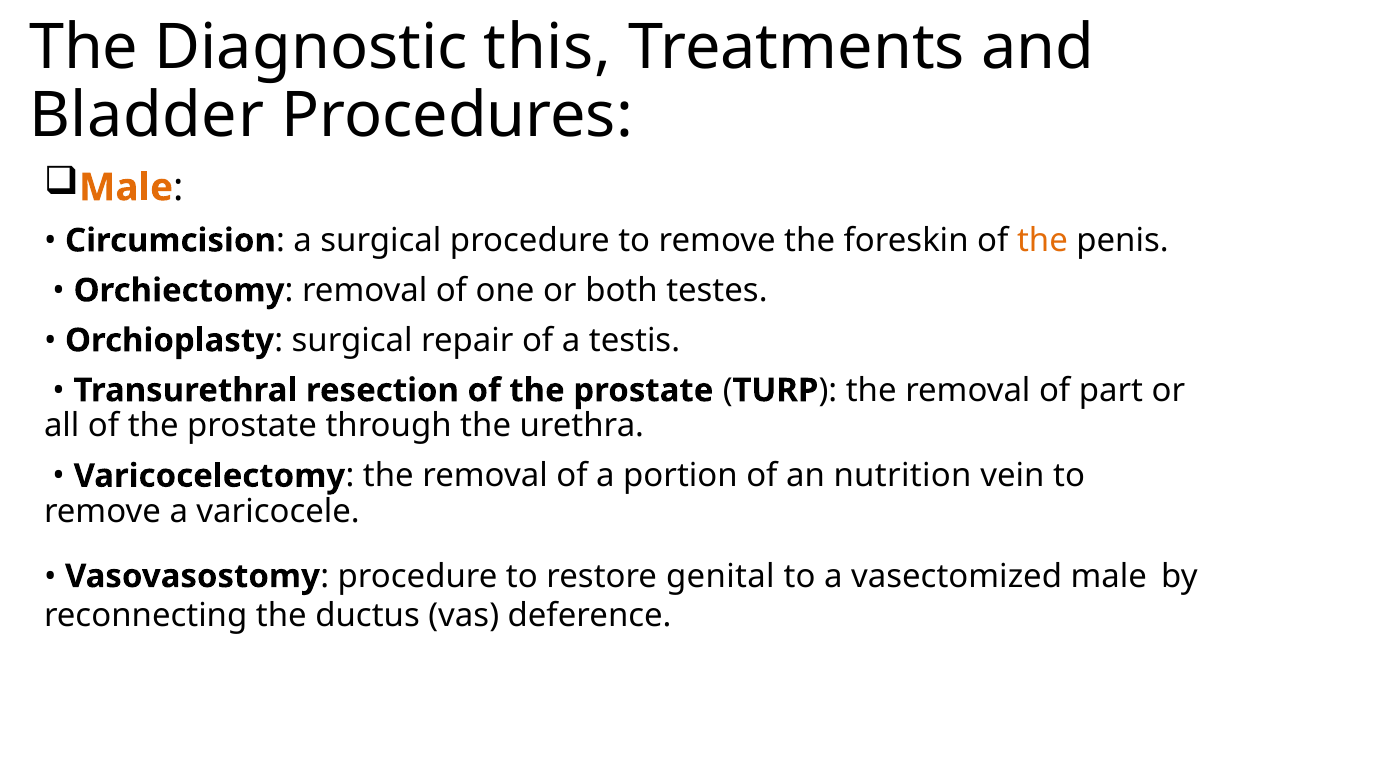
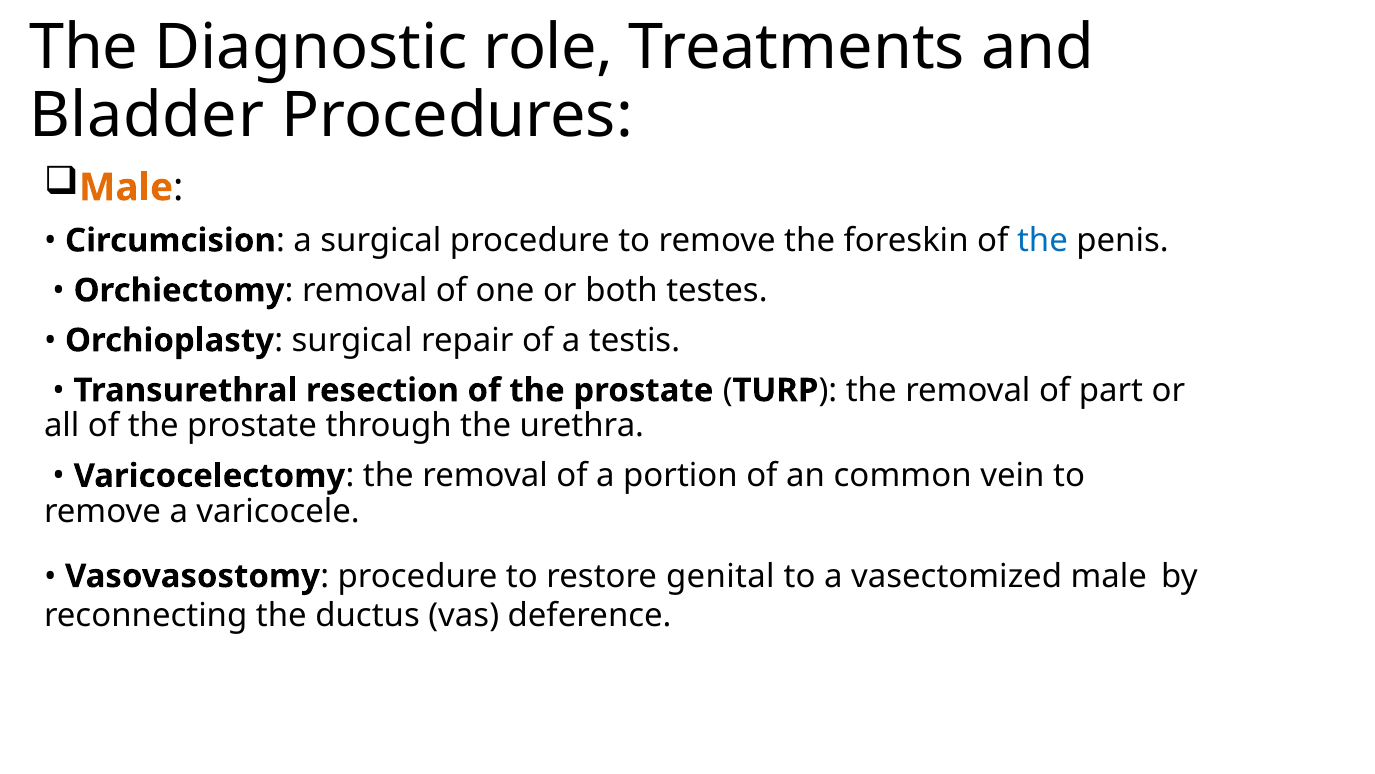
this: this -> role
the at (1042, 240) colour: orange -> blue
nutrition: nutrition -> common
